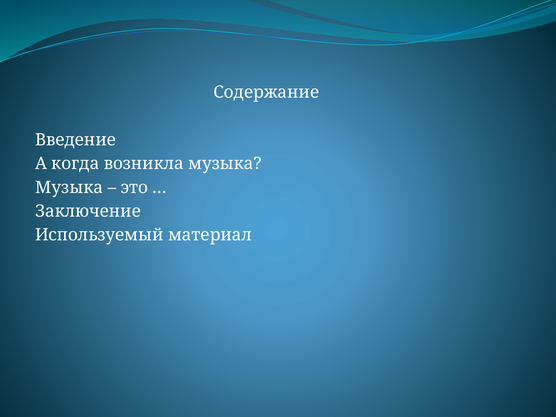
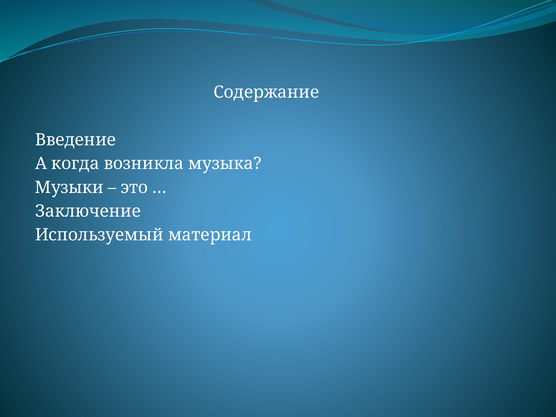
Музыка at (69, 187): Музыка -> Музыки
